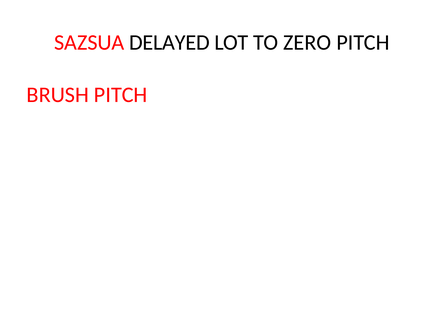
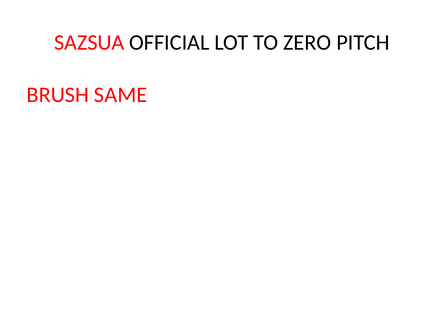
DELAYED: DELAYED -> OFFICIAL
BRUSH PITCH: PITCH -> SAME
